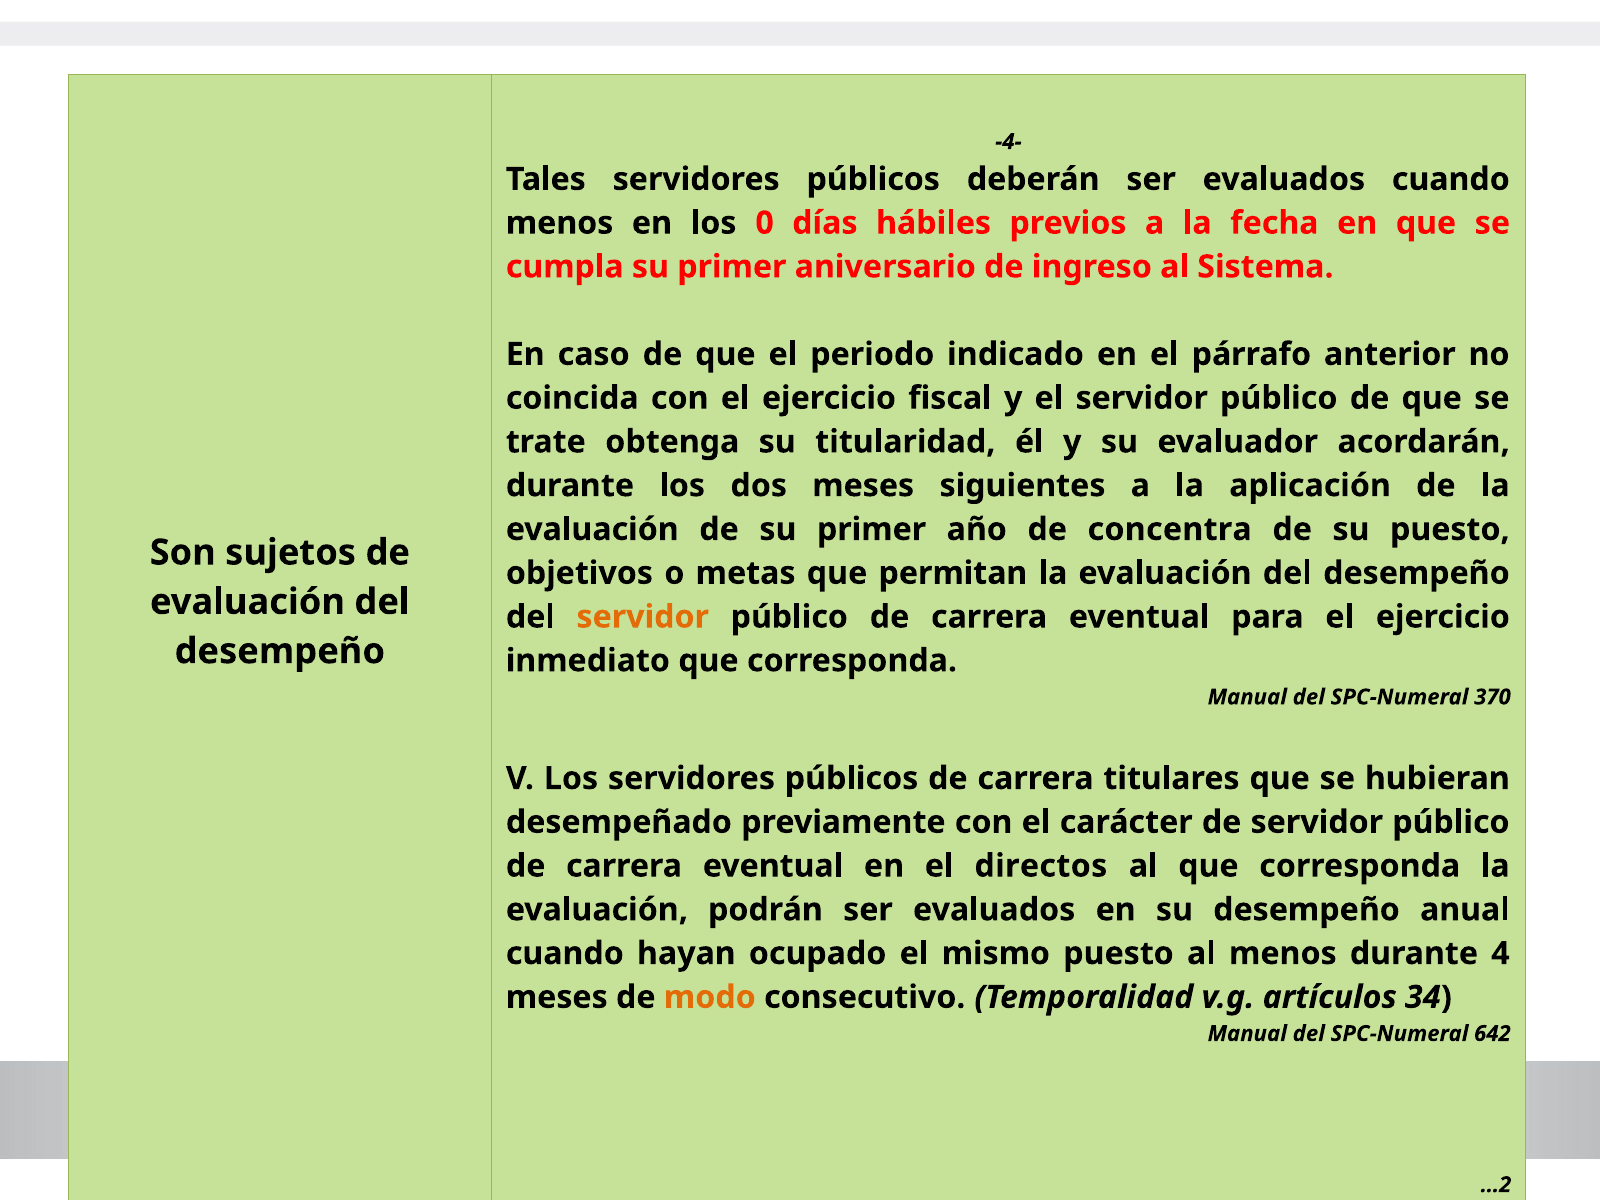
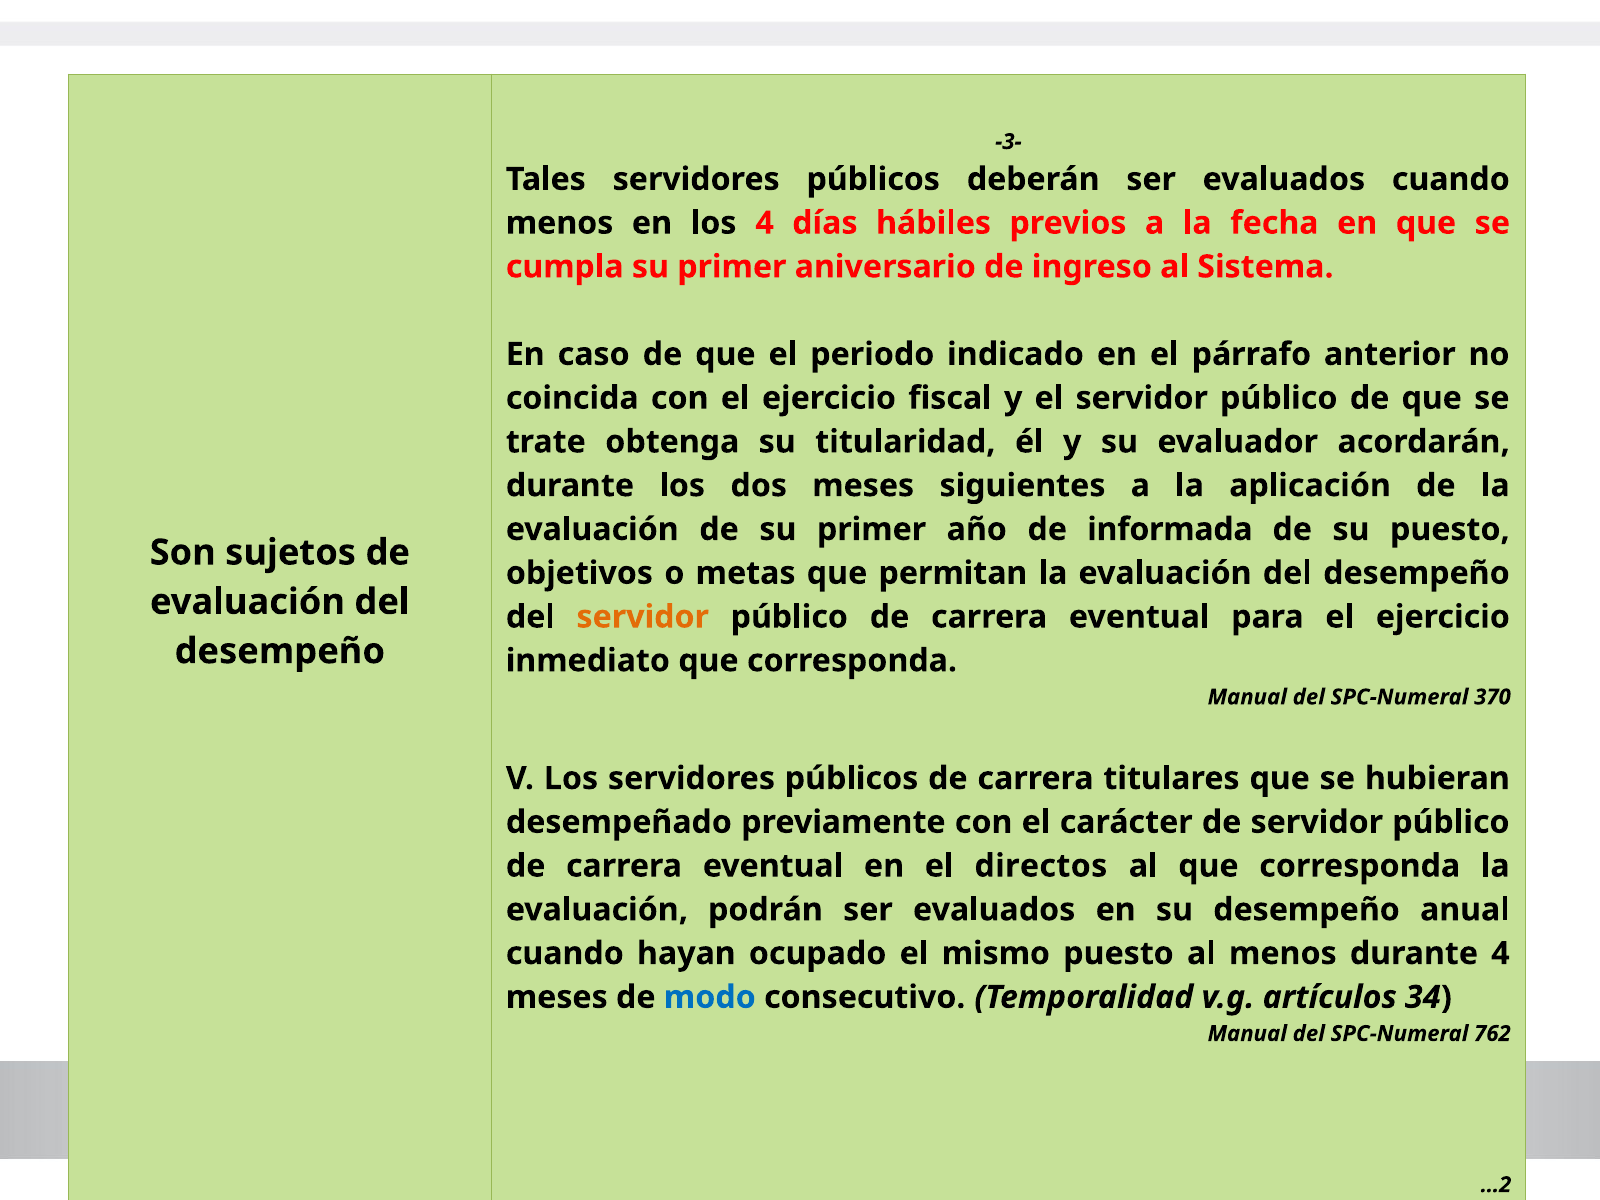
-4-: -4- -> -3-
los 0: 0 -> 4
concentra: concentra -> informada
modo colour: orange -> blue
642: 642 -> 762
